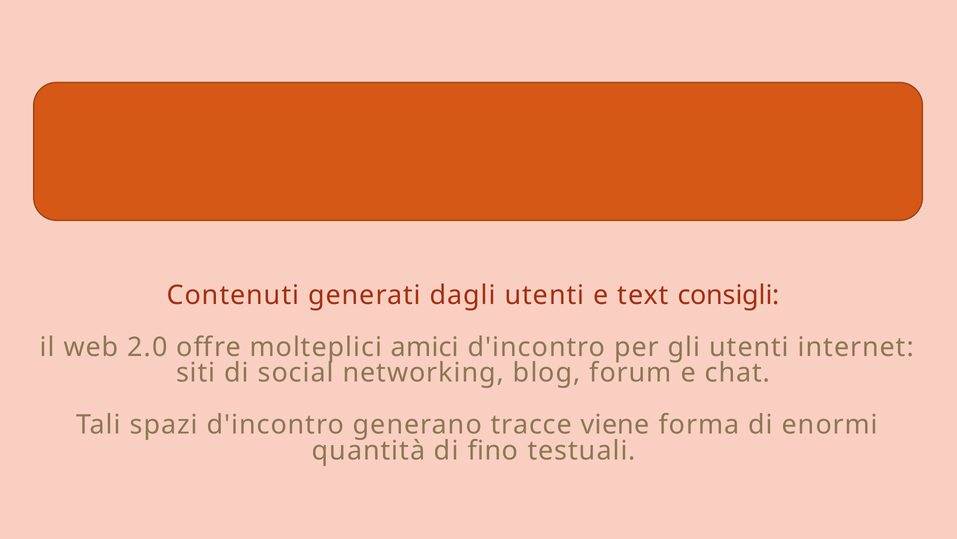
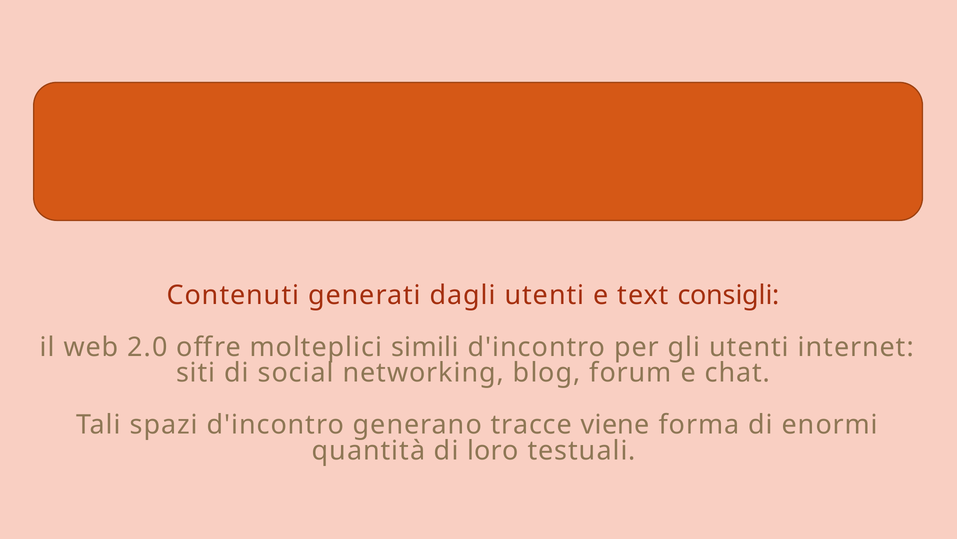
amici: amici -> simili
fino: fino -> loro
